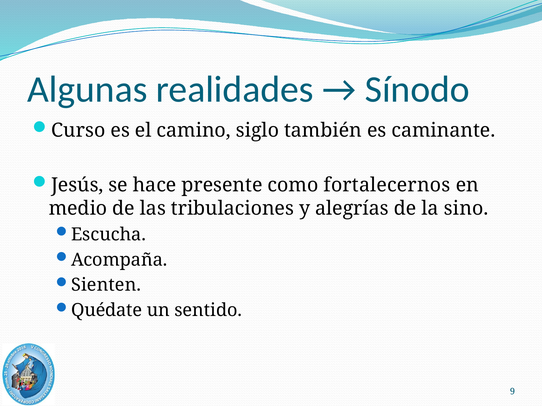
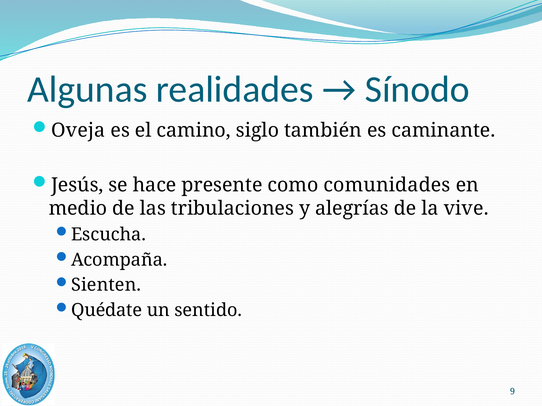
Curso: Curso -> Oveja
fortalecernos: fortalecernos -> comunidades
sino: sino -> vive
